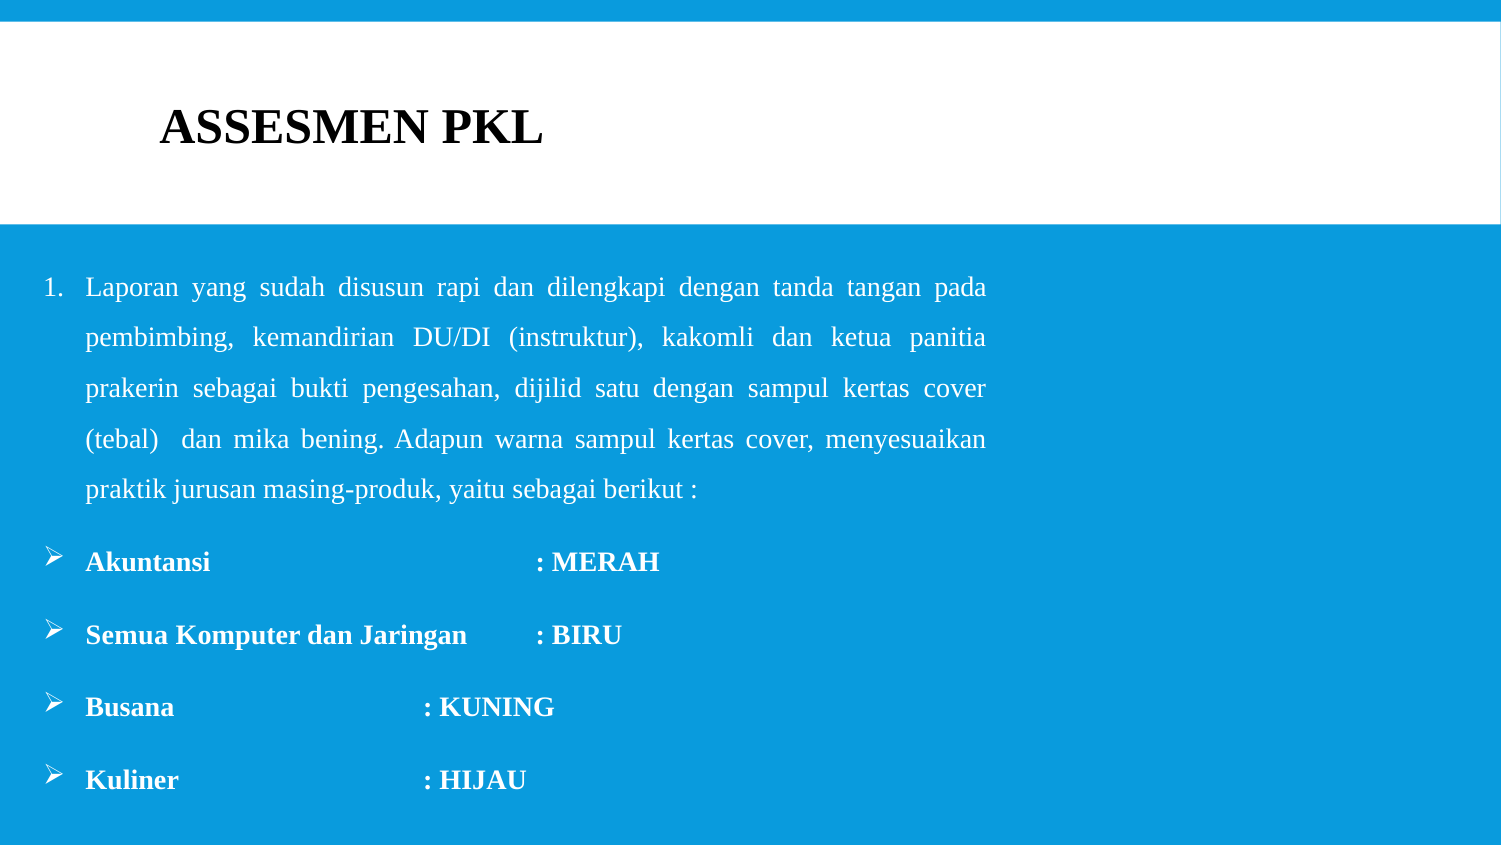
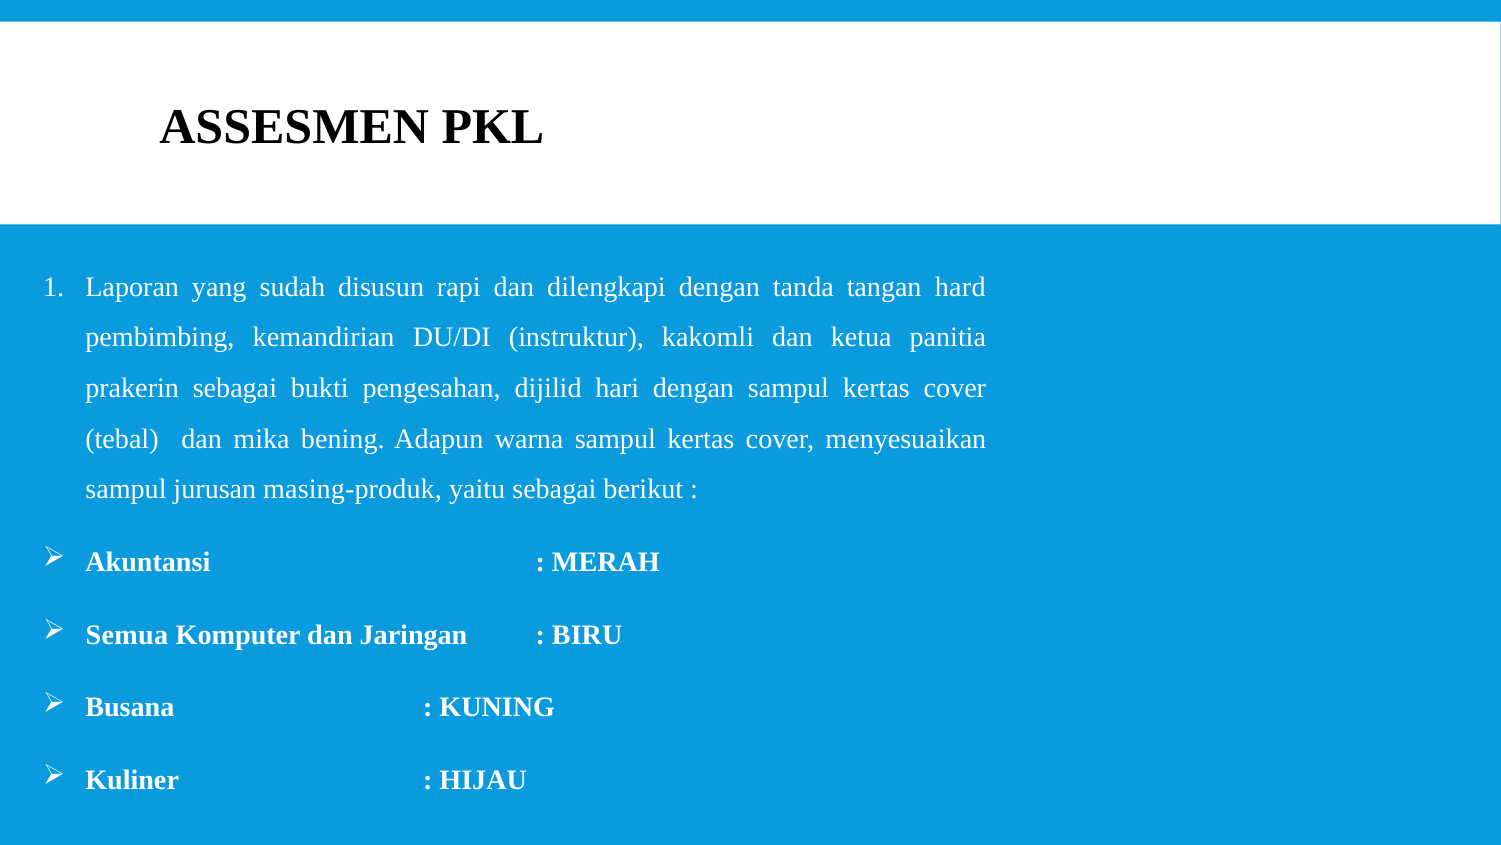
pada: pada -> hard
satu: satu -> hari
praktik at (126, 489): praktik -> sampul
